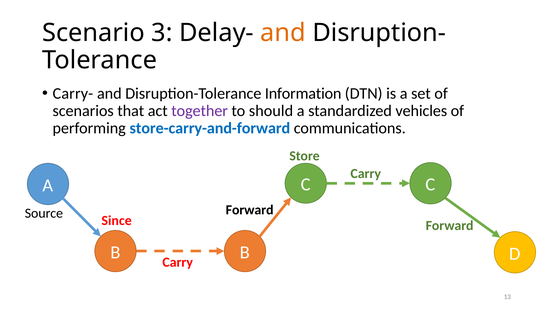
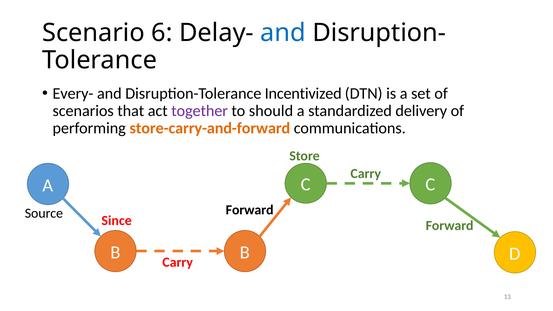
3: 3 -> 6
and at (283, 33) colour: orange -> blue
Carry-: Carry- -> Every-
Information: Information -> Incentivized
vehicles: vehicles -> delivery
store-carry-and-forward colour: blue -> orange
